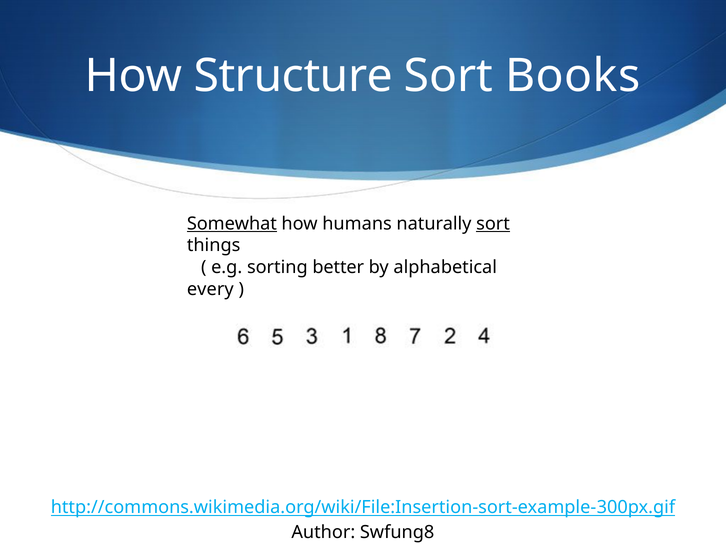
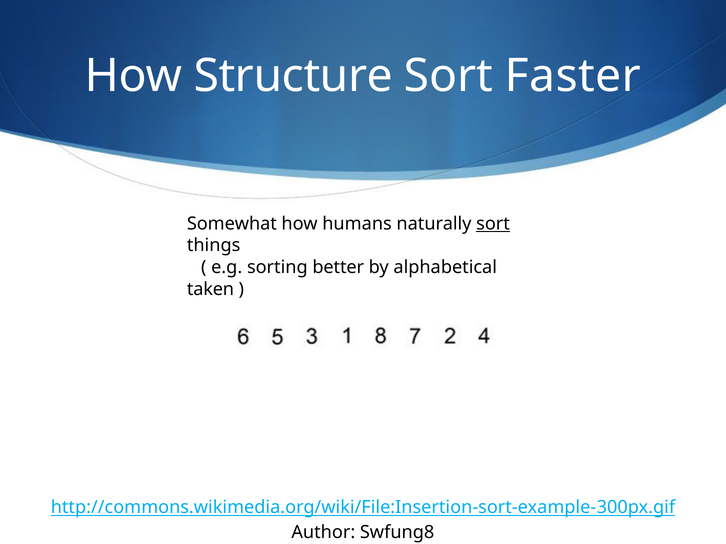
Books: Books -> Faster
Somewhat underline: present -> none
every: every -> taken
